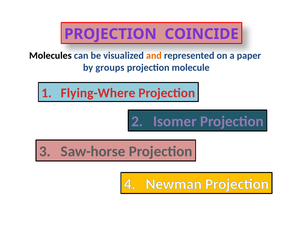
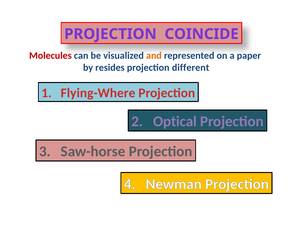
Molecules colour: black -> red
groups: groups -> resides
molecule: molecule -> different
Isomer: Isomer -> Optical
